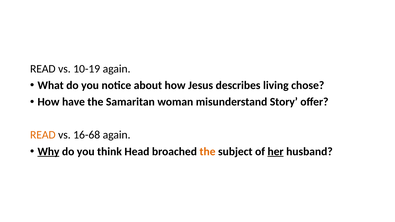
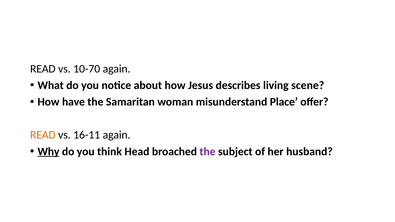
10-19: 10-19 -> 10-70
chose: chose -> scene
Story: Story -> Place
16-68: 16-68 -> 16-11
the at (208, 152) colour: orange -> purple
her underline: present -> none
